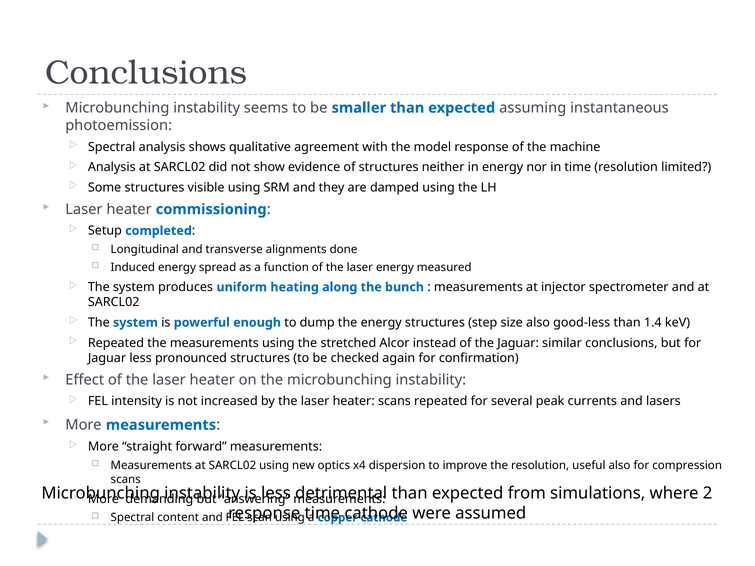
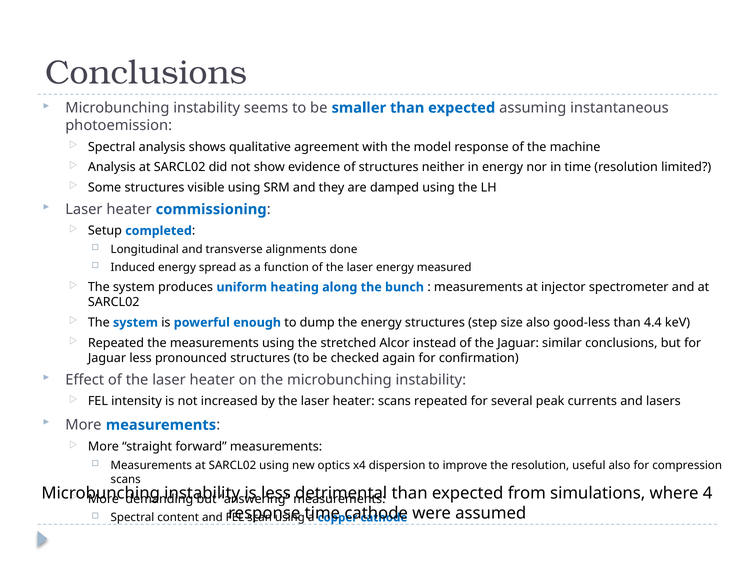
1.4: 1.4 -> 4.4
2: 2 -> 4
